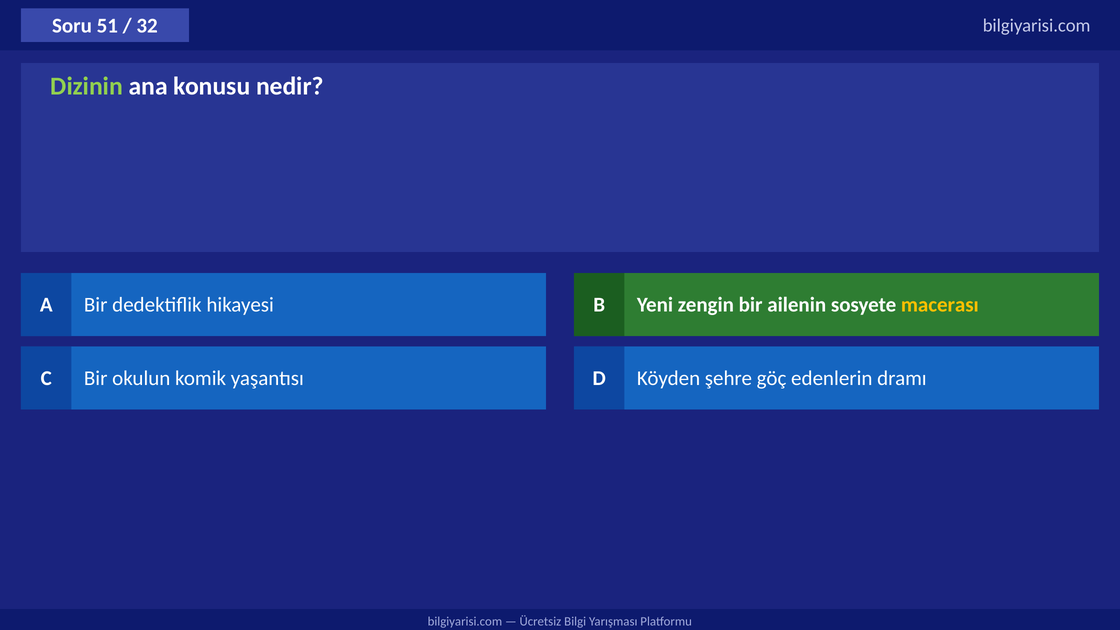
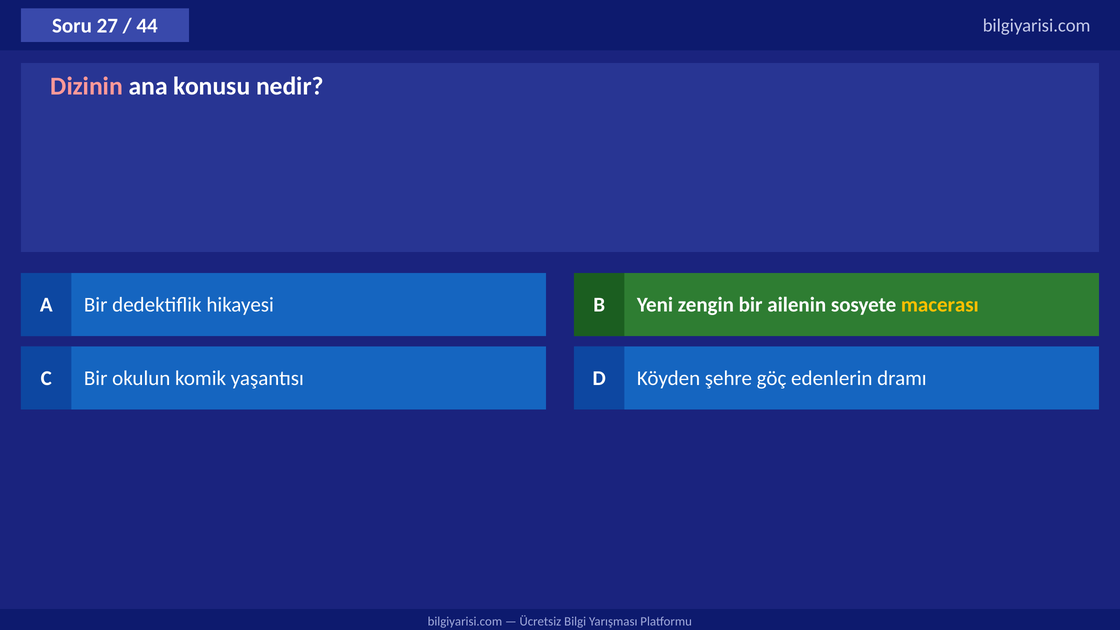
51: 51 -> 27
32: 32 -> 44
Dizinin colour: light green -> pink
